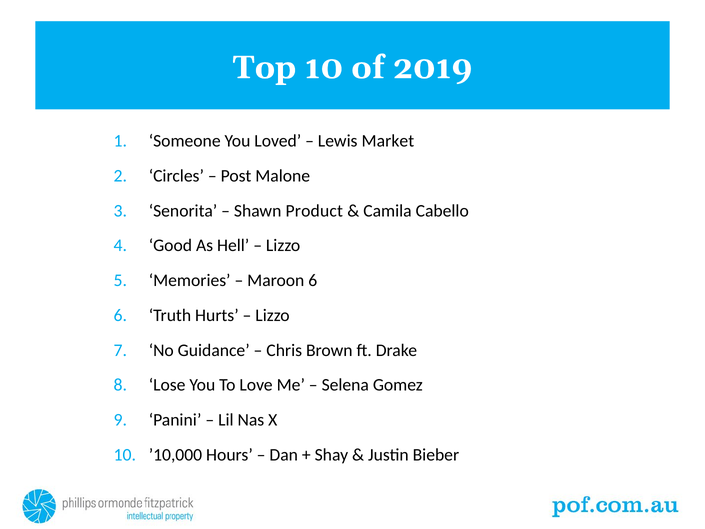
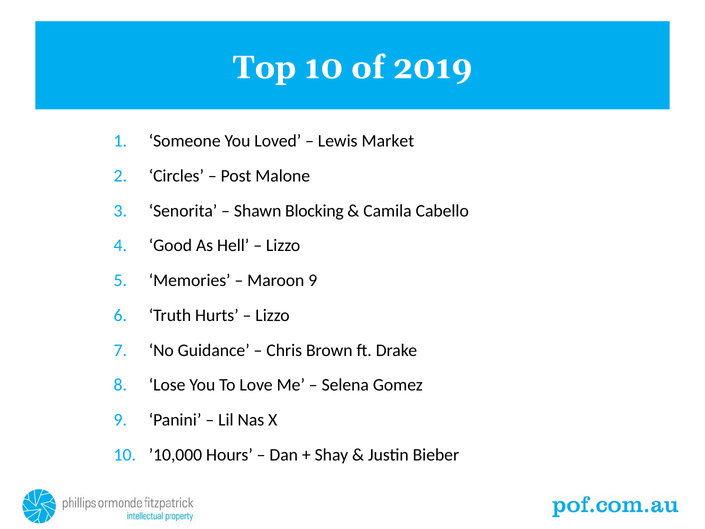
Product: Product -> Blocking
Maroon 6: 6 -> 9
